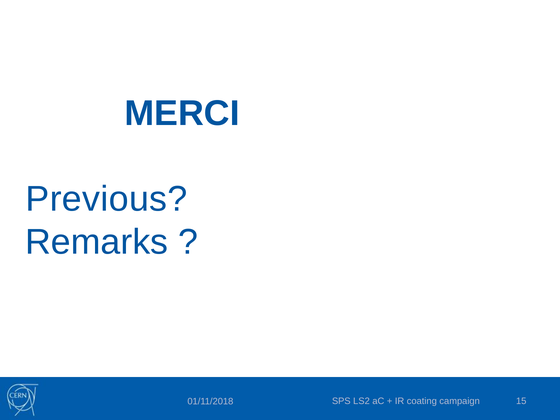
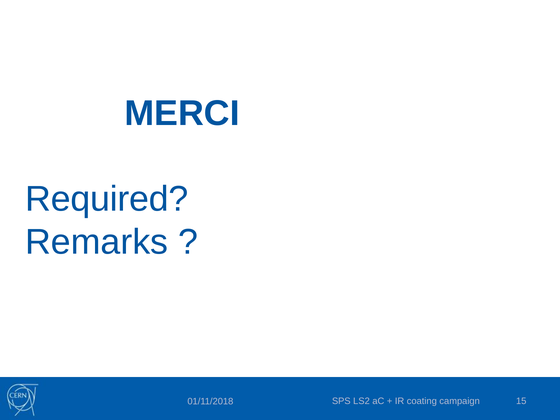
Previous: Previous -> Required
